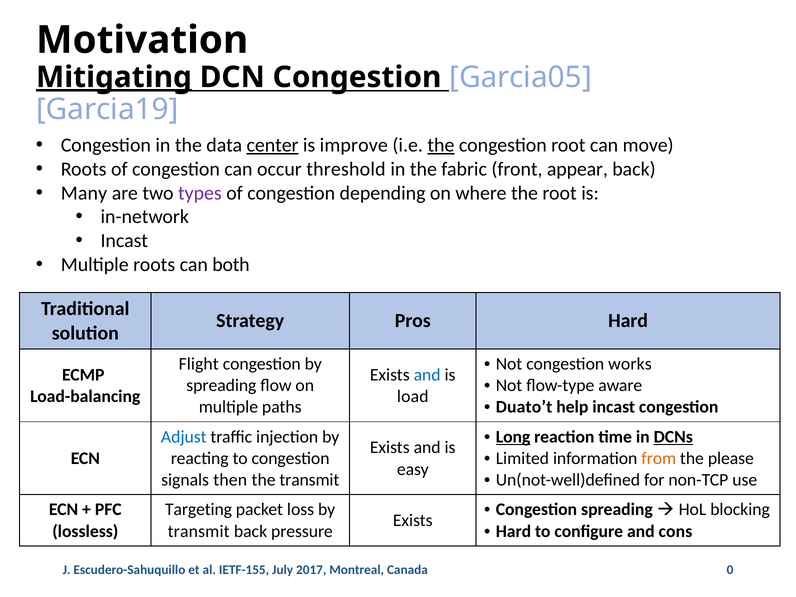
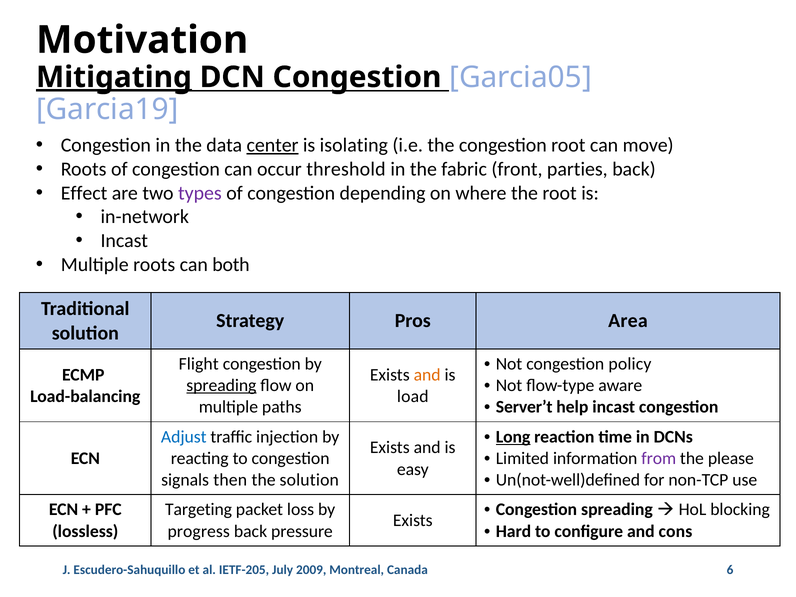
improve: improve -> isolating
the at (441, 145) underline: present -> none
appear: appear -> parties
Many: Many -> Effect
Pros Hard: Hard -> Area
works: works -> policy
and at (427, 375) colour: blue -> orange
spreading at (221, 386) underline: none -> present
Duato’t: Duato’t -> Server’t
DCNs underline: present -> none
from colour: orange -> purple
the transmit: transmit -> solution
transmit at (199, 531): transmit -> progress
IETF-155: IETF-155 -> IETF-205
2017: 2017 -> 2009
0: 0 -> 6
